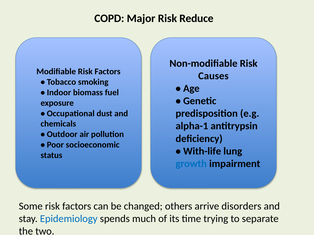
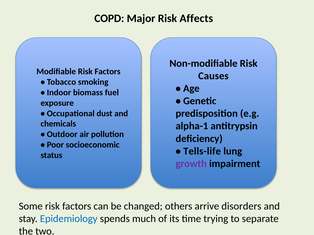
Reduce: Reduce -> Affects
With-life: With-life -> Tells-life
growth colour: blue -> purple
